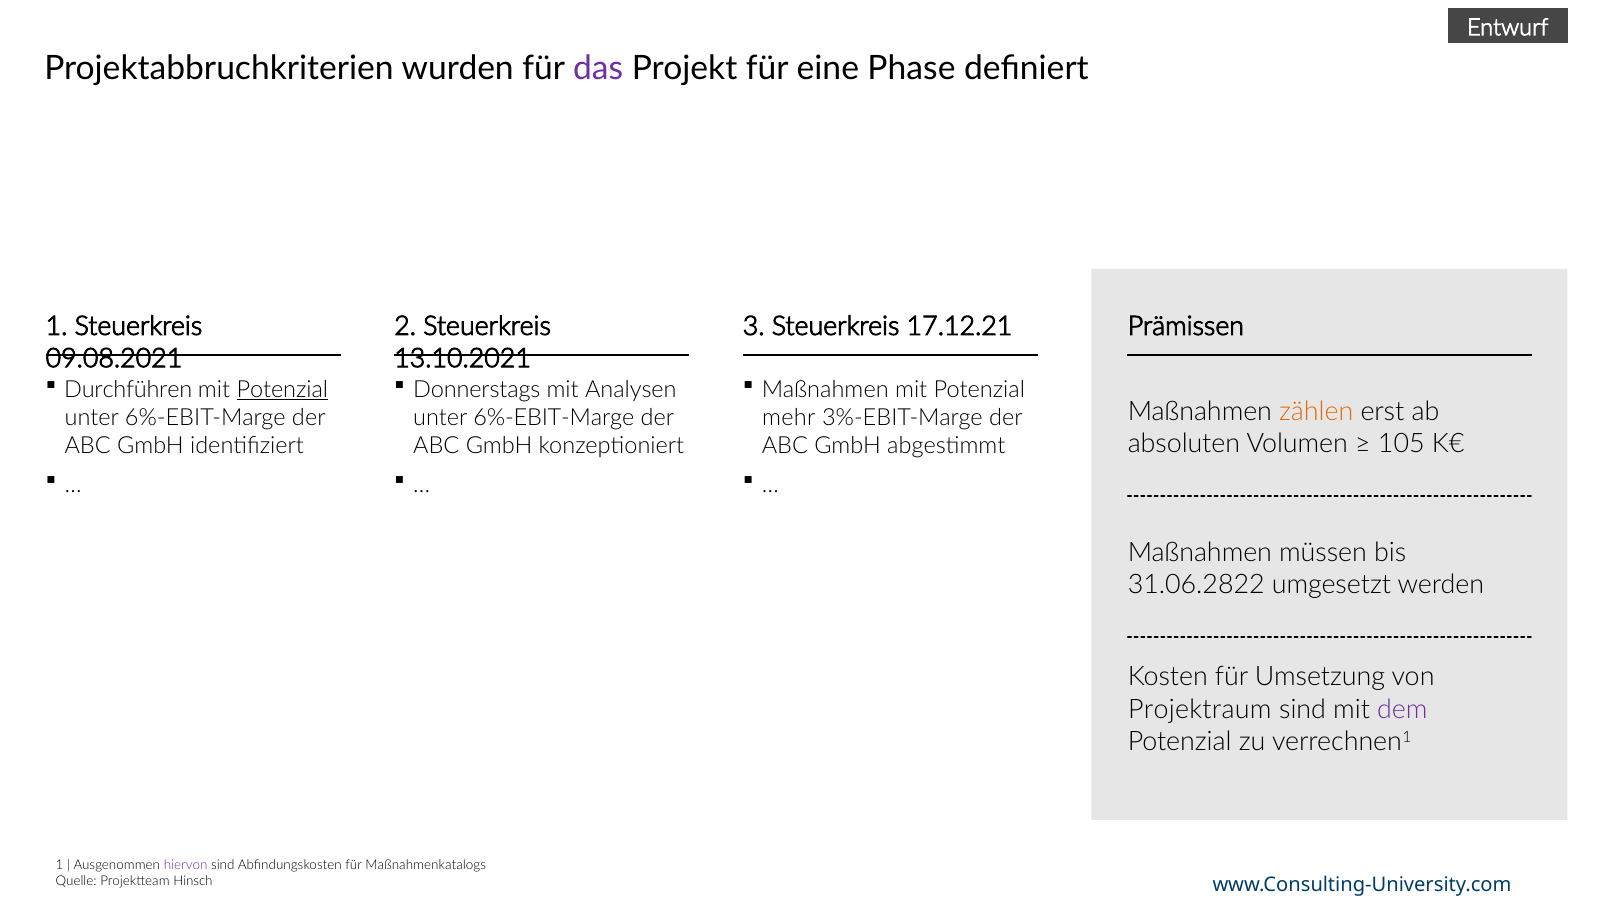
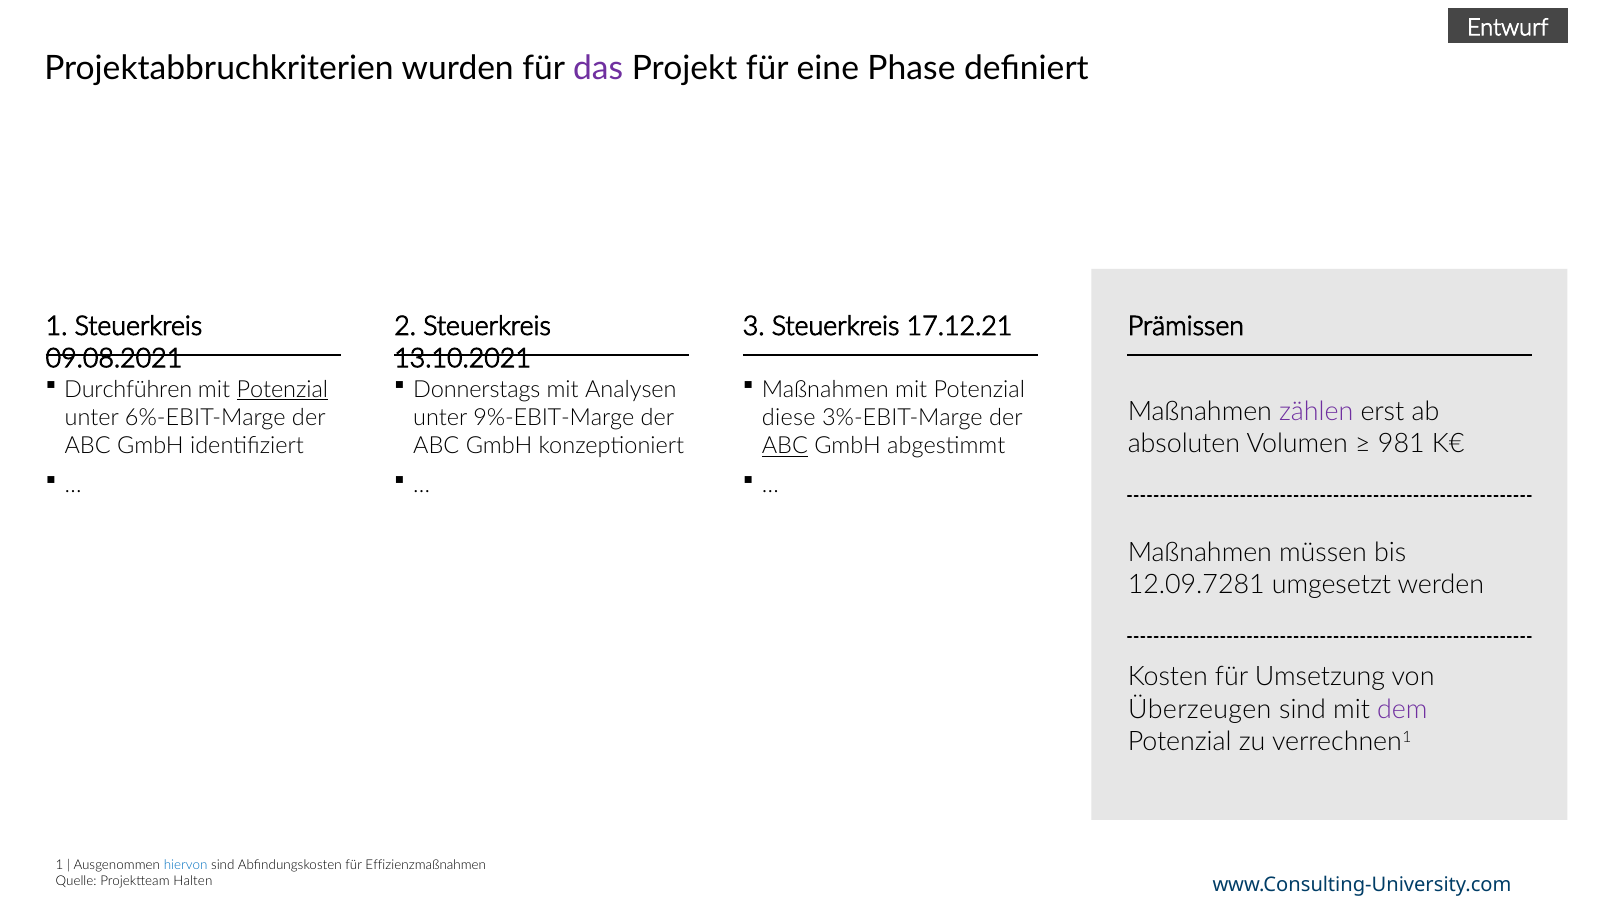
zählen colour: orange -> purple
6%-EBIT-Marge at (554, 418): 6%-EBIT-Marge -> 9%-EBIT-Marge
mehr: mehr -> diese
105: 105 -> 981
ABC at (785, 446) underline: none -> present
31.06.2822: 31.06.2822 -> 12.09.7281
Projektraum: Projektraum -> Überzeugen
hiervon colour: purple -> blue
Maßnahmenkatalogs: Maßnahmenkatalogs -> Effizienzmaßnahmen
Hinsch: Hinsch -> Halten
